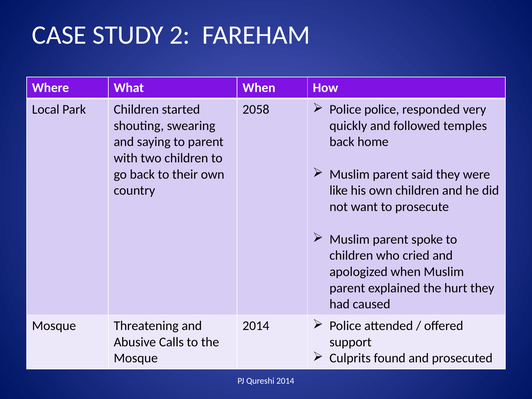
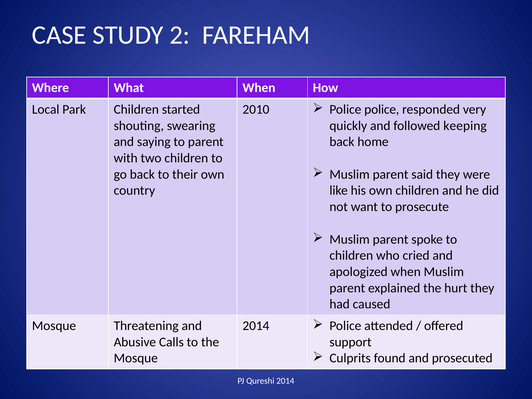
2058: 2058 -> 2010
temples: temples -> keeping
